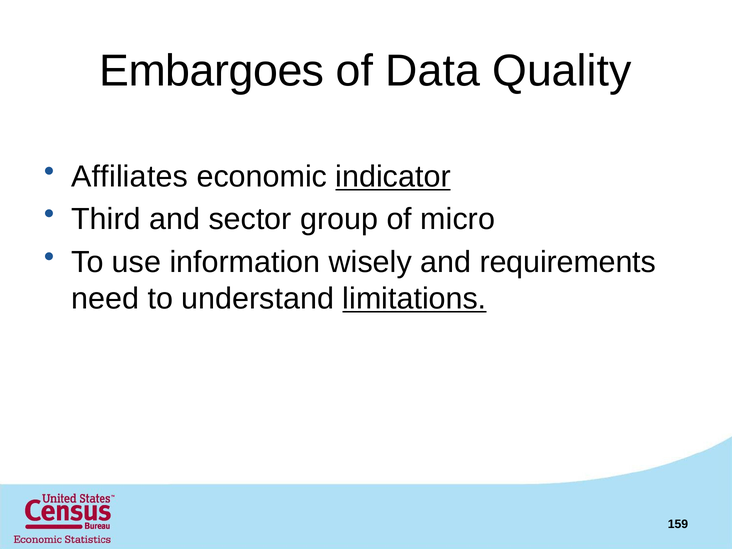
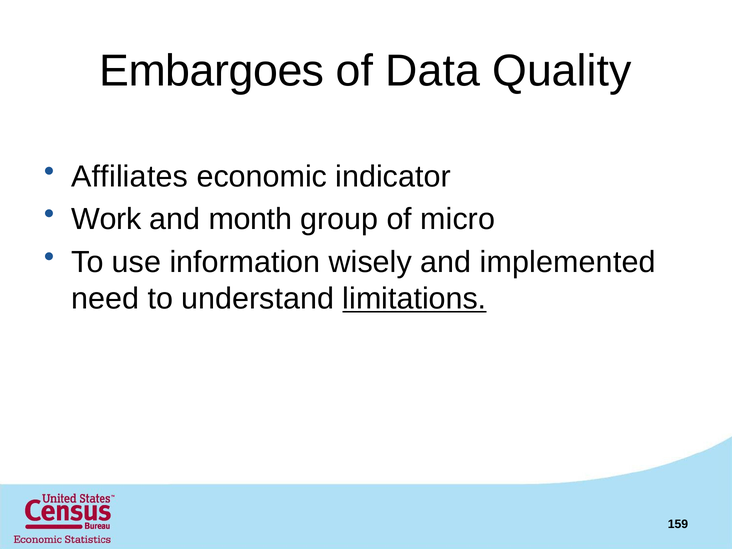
indicator underline: present -> none
Third: Third -> Work
sector: sector -> month
requirements: requirements -> implemented
